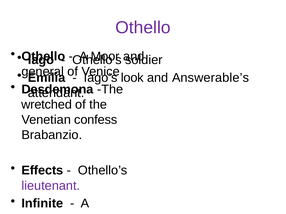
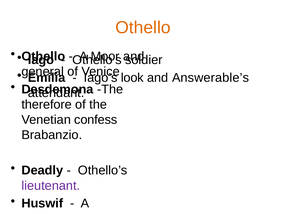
Othello at (143, 28) colour: purple -> orange
wretched: wretched -> therefore
Effects: Effects -> Deadly
Infinite: Infinite -> Huswif
